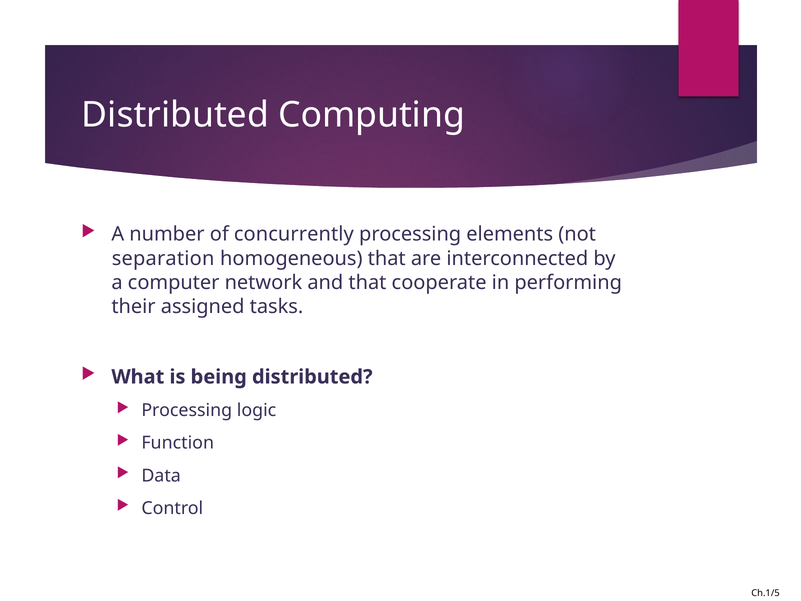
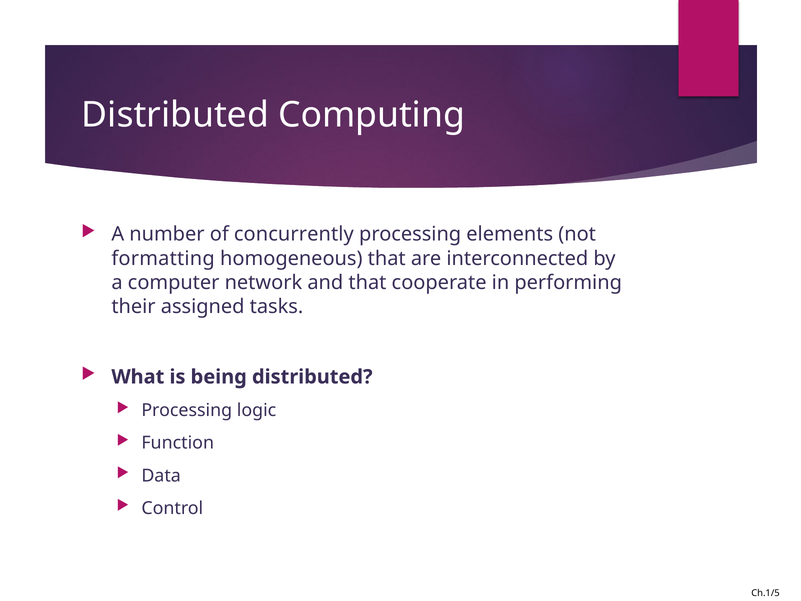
separation: separation -> formatting
